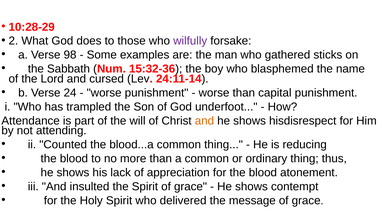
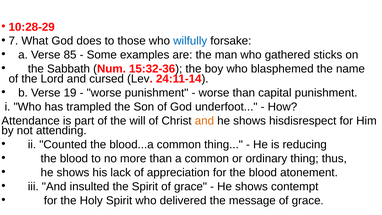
2: 2 -> 7
wilfully colour: purple -> blue
98: 98 -> 85
24: 24 -> 19
